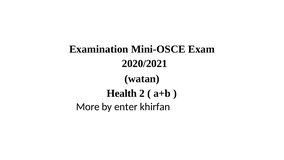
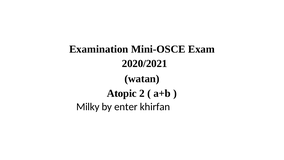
Health: Health -> Atopic
More: More -> Milky
